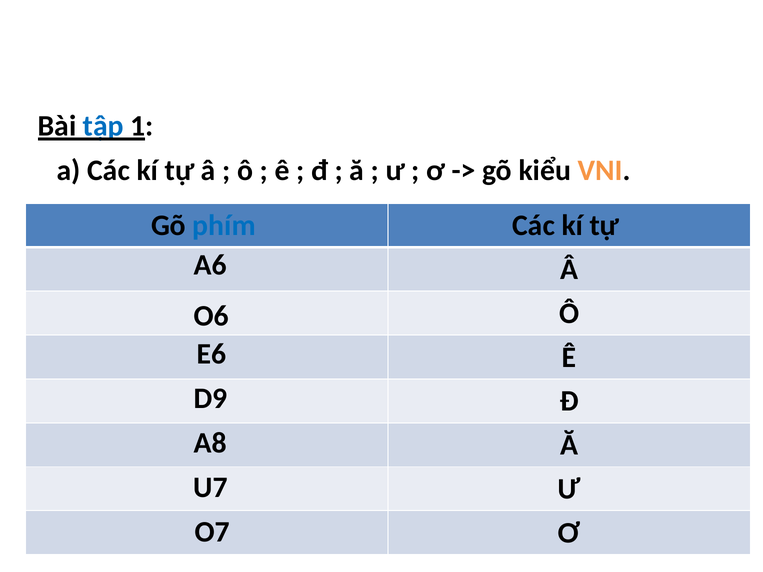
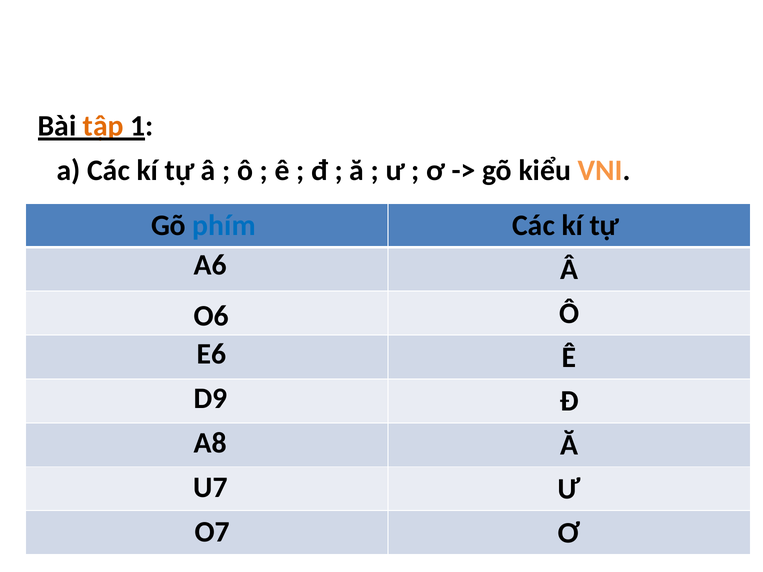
tập colour: blue -> orange
